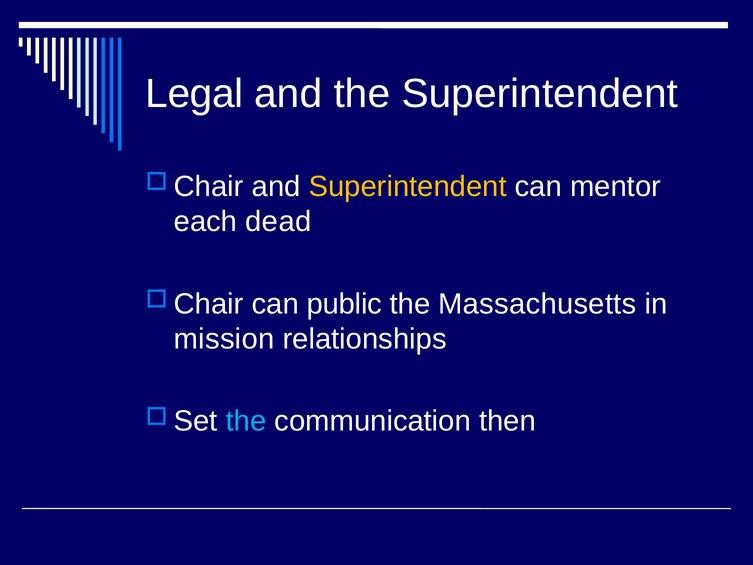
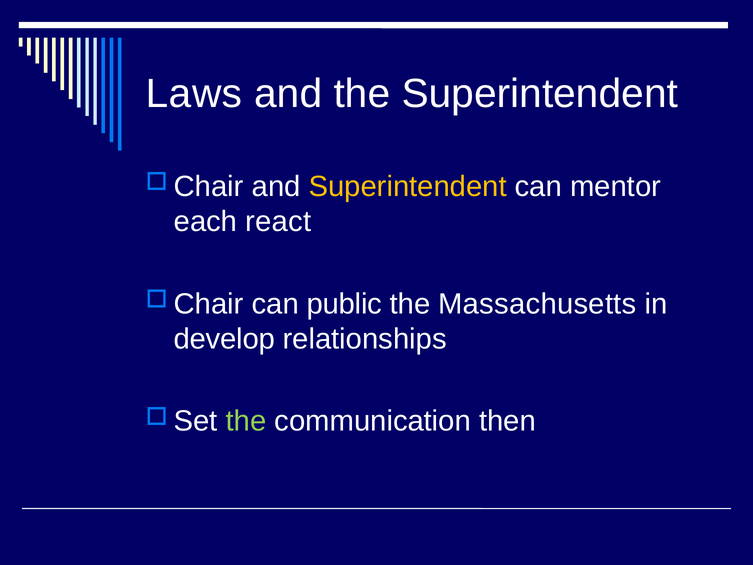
Legal: Legal -> Laws
dead: dead -> react
mission: mission -> develop
the at (246, 421) colour: light blue -> light green
